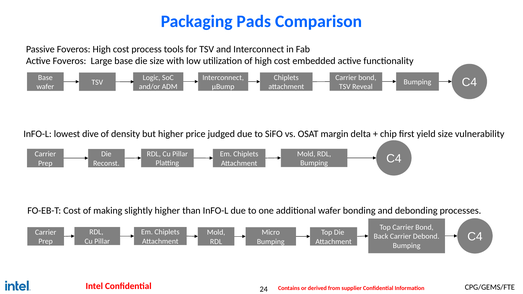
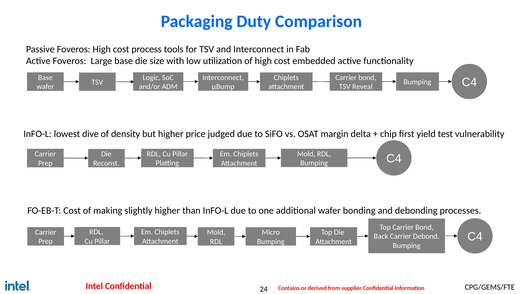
Pads: Pads -> Duty
yield size: size -> test
